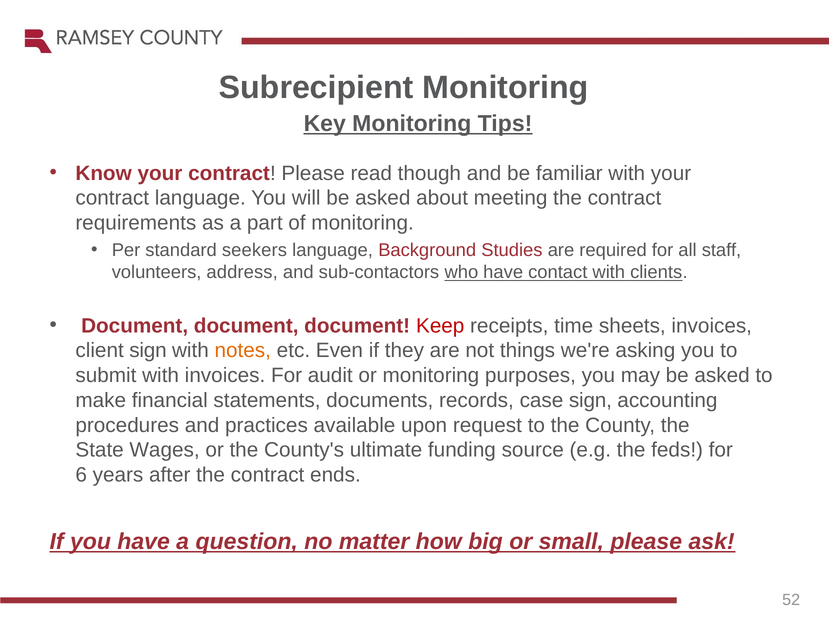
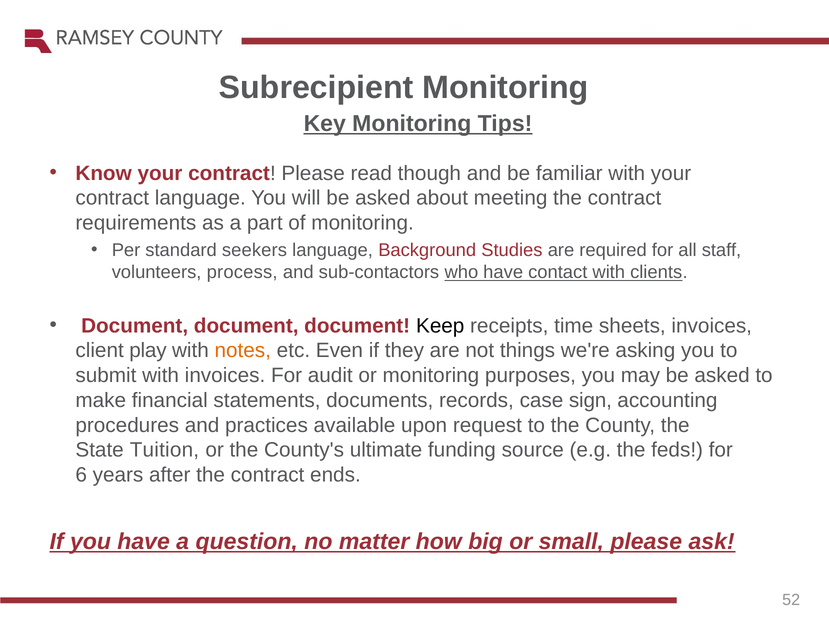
address: address -> process
Keep colour: red -> black
client sign: sign -> play
Wages: Wages -> Tuition
